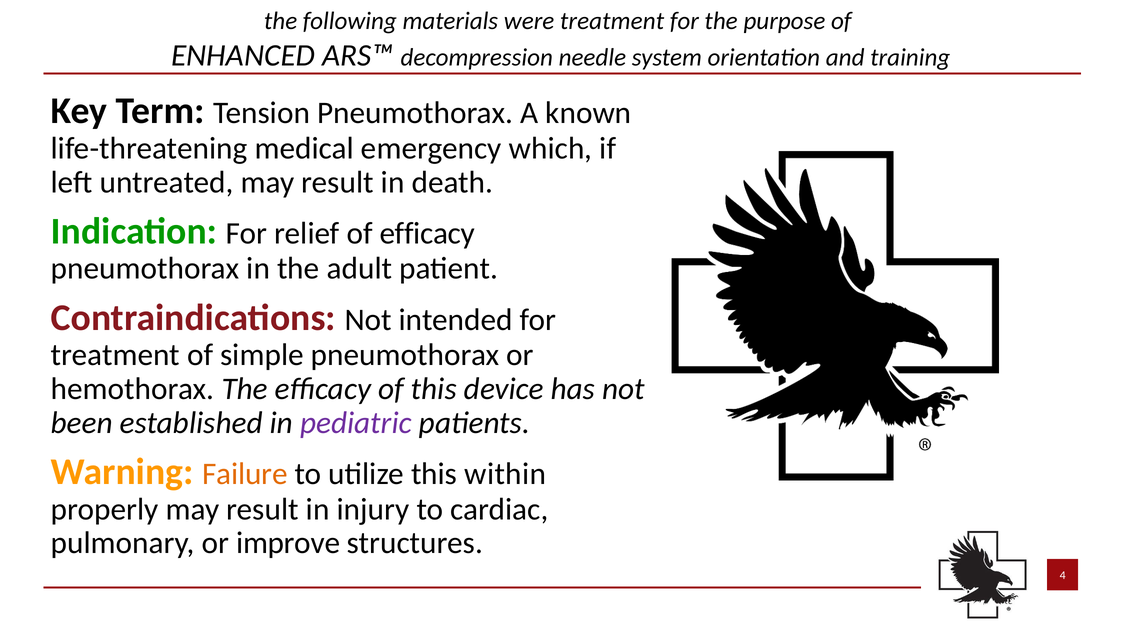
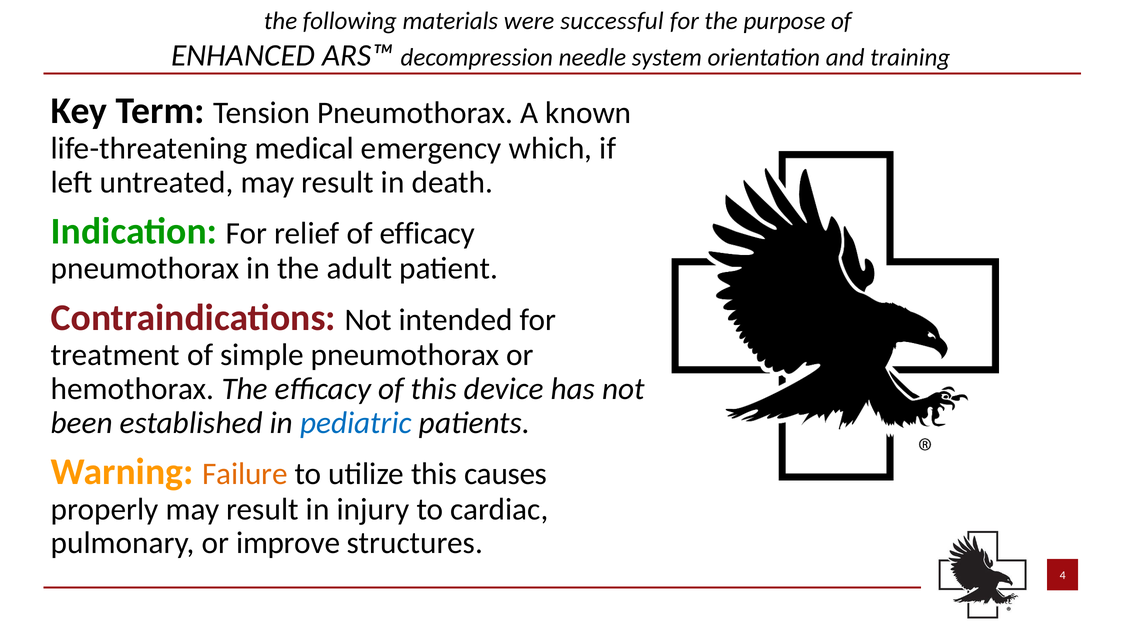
were treatment: treatment -> successful
pediatric colour: purple -> blue
within: within -> causes
